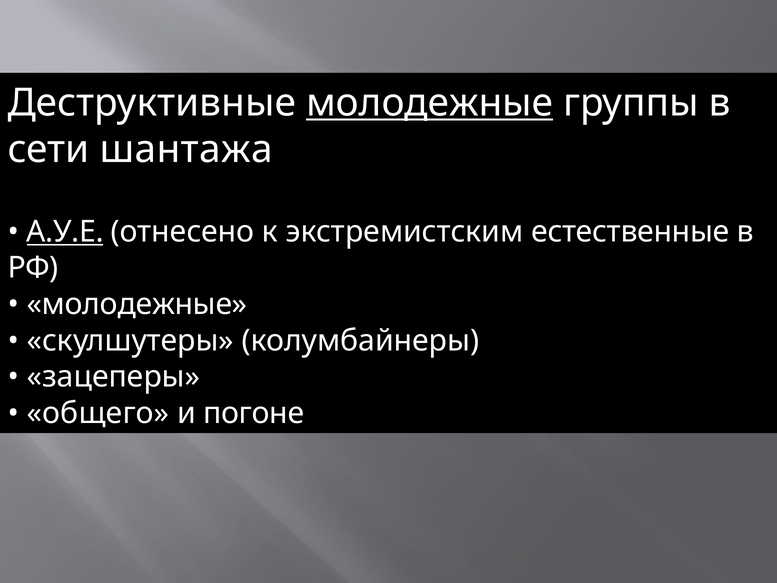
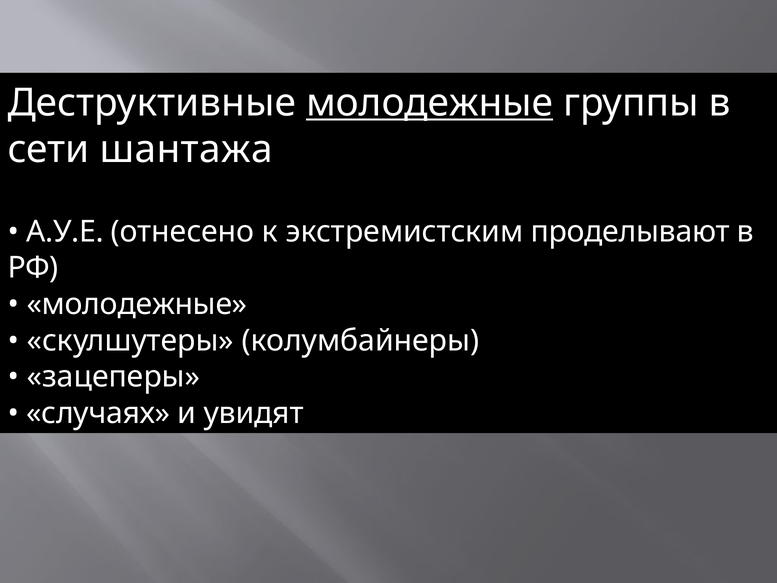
А.У.Е underline: present -> none
естественные: естественные -> проделывают
общего: общего -> случаях
погоне: погоне -> увидят
